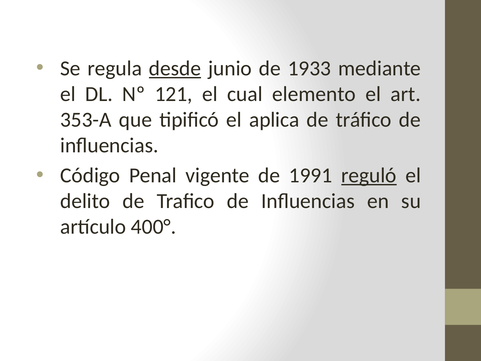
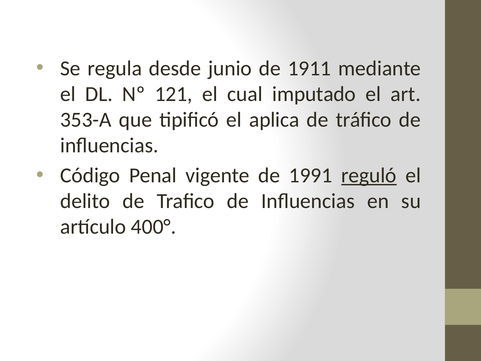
desde underline: present -> none
1933: 1933 -> 1911
elemento: elemento -> imputado
